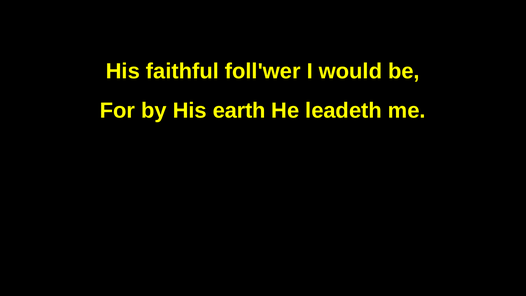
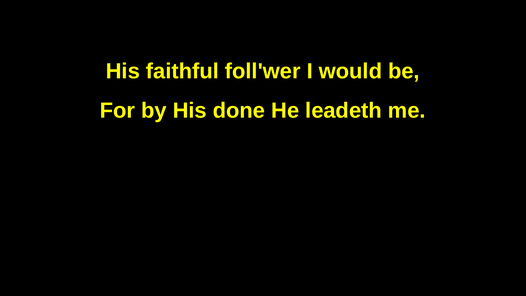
earth: earth -> done
